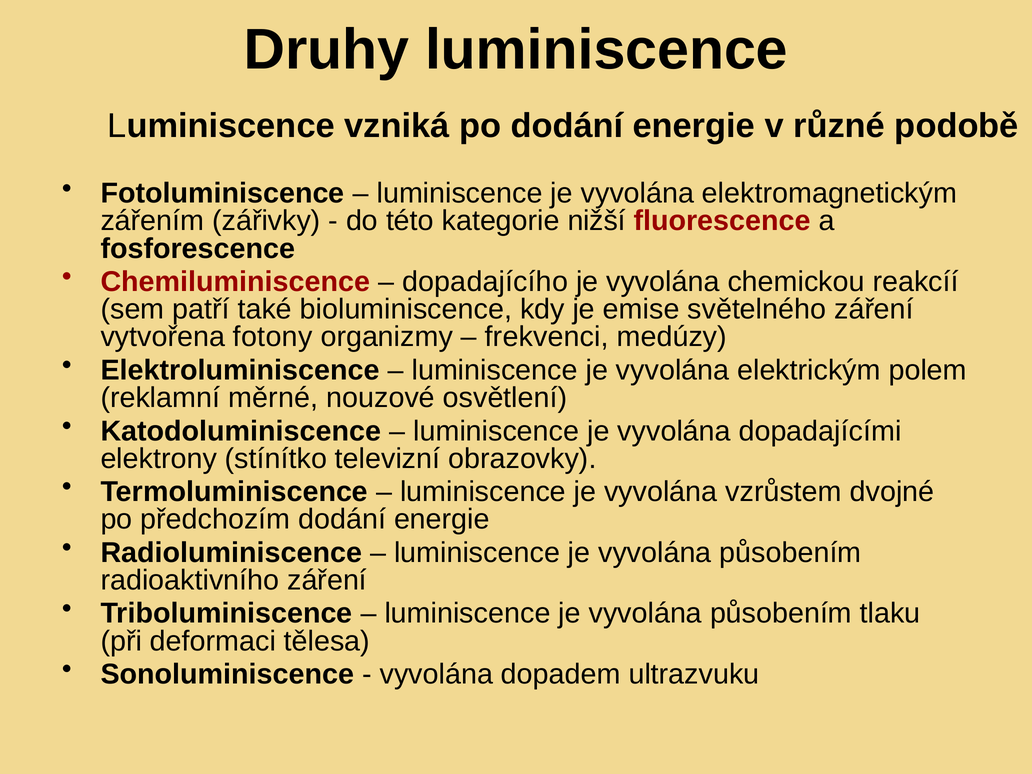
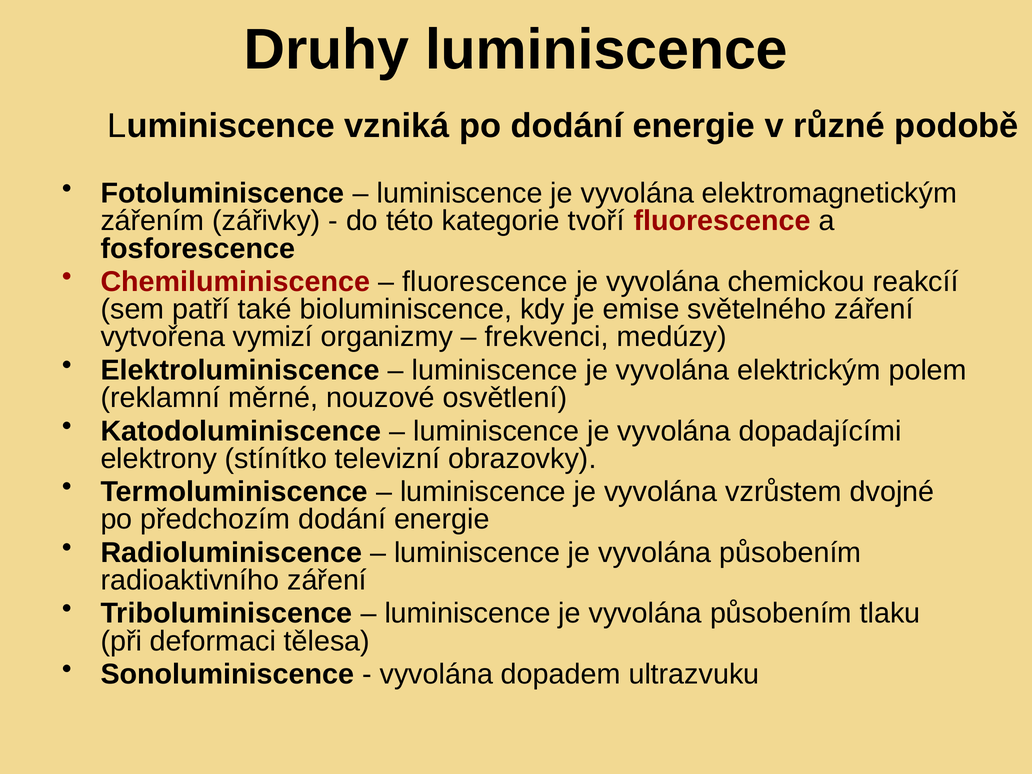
nižší: nižší -> tvoří
dopadajícího at (485, 282): dopadajícího -> fluorescence
fotony: fotony -> vymizí
